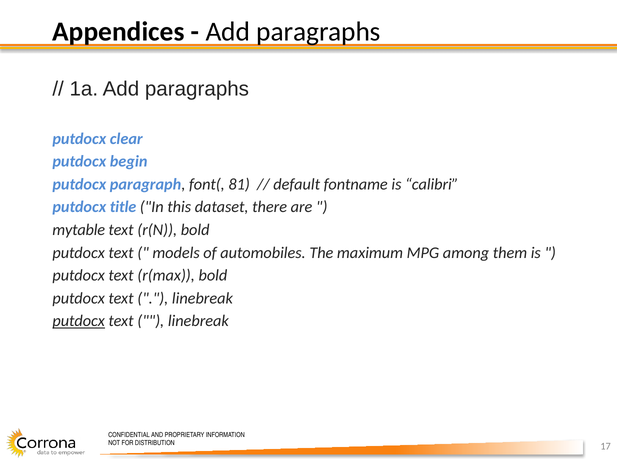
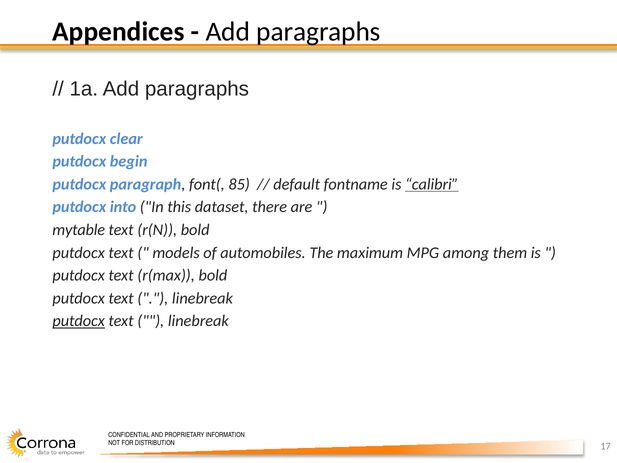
81: 81 -> 85
calibri underline: none -> present
title: title -> into
